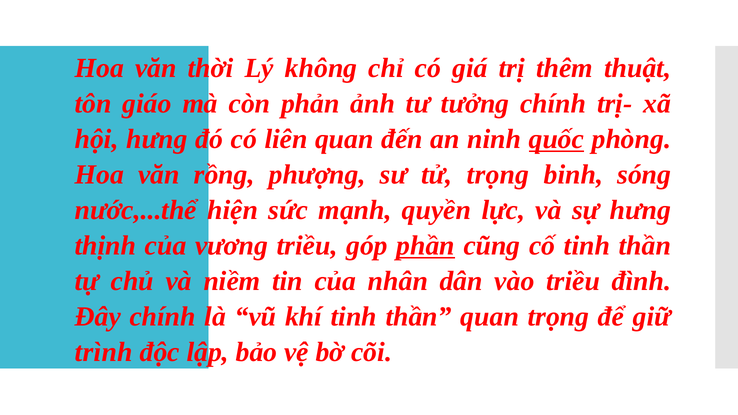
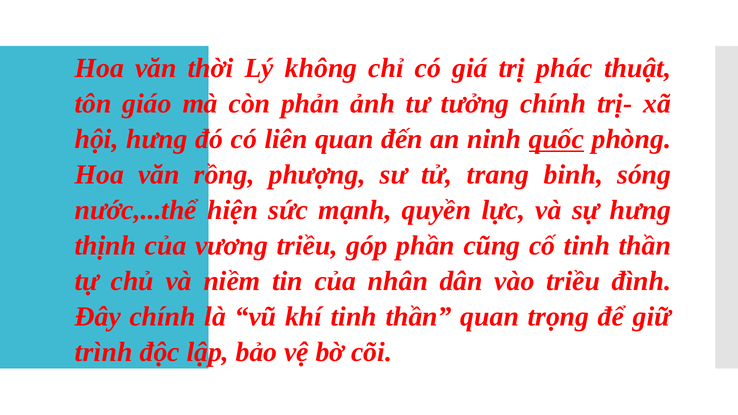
thêm: thêm -> phác
tử trọng: trọng -> trang
phần underline: present -> none
